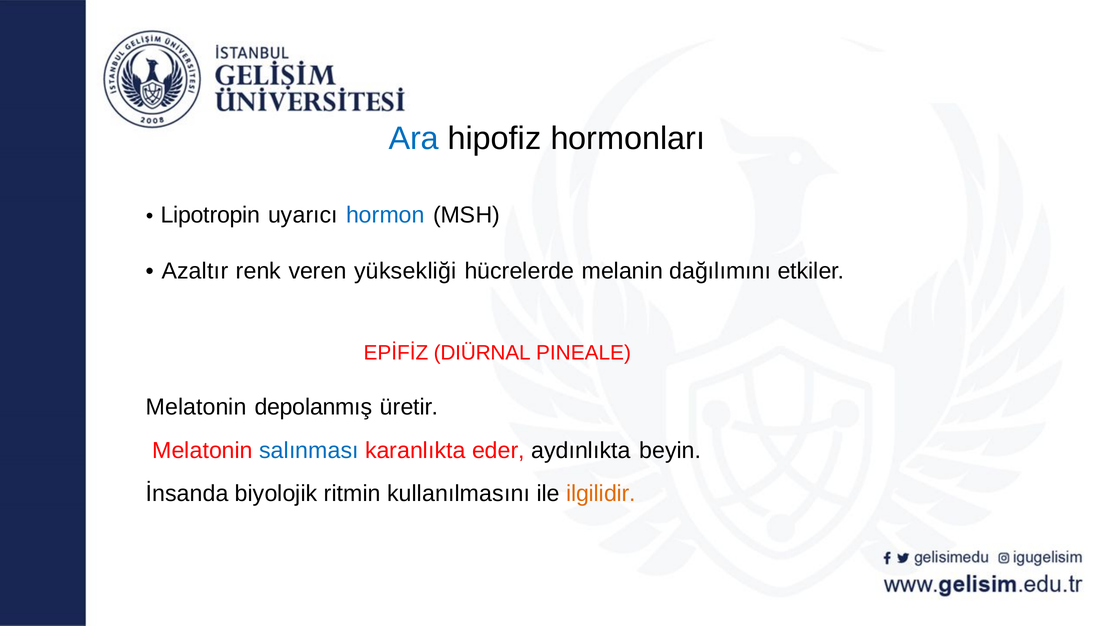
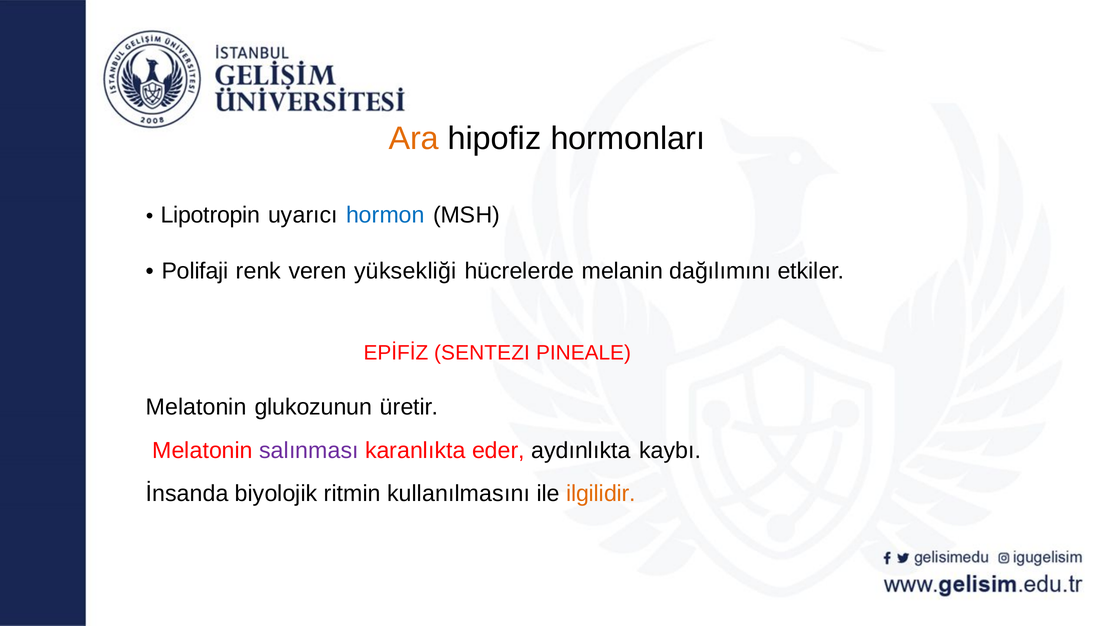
Ara colour: blue -> orange
Azaltır: Azaltır -> Polifaji
DIÜRNAL: DIÜRNAL -> SENTEZI
depolanmış: depolanmış -> glukozunun
salınması colour: blue -> purple
beyin: beyin -> kaybı
